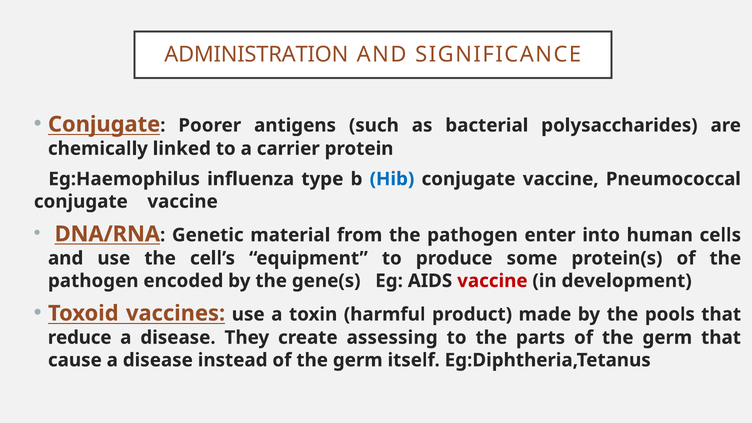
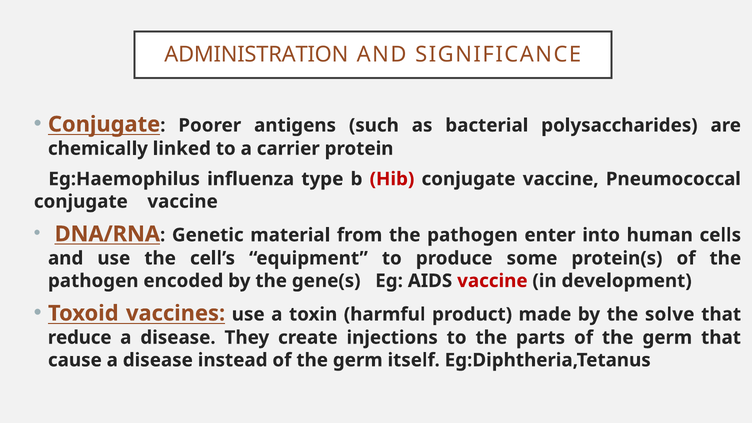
Hib colour: blue -> red
pools: pools -> solve
assessing: assessing -> injections
